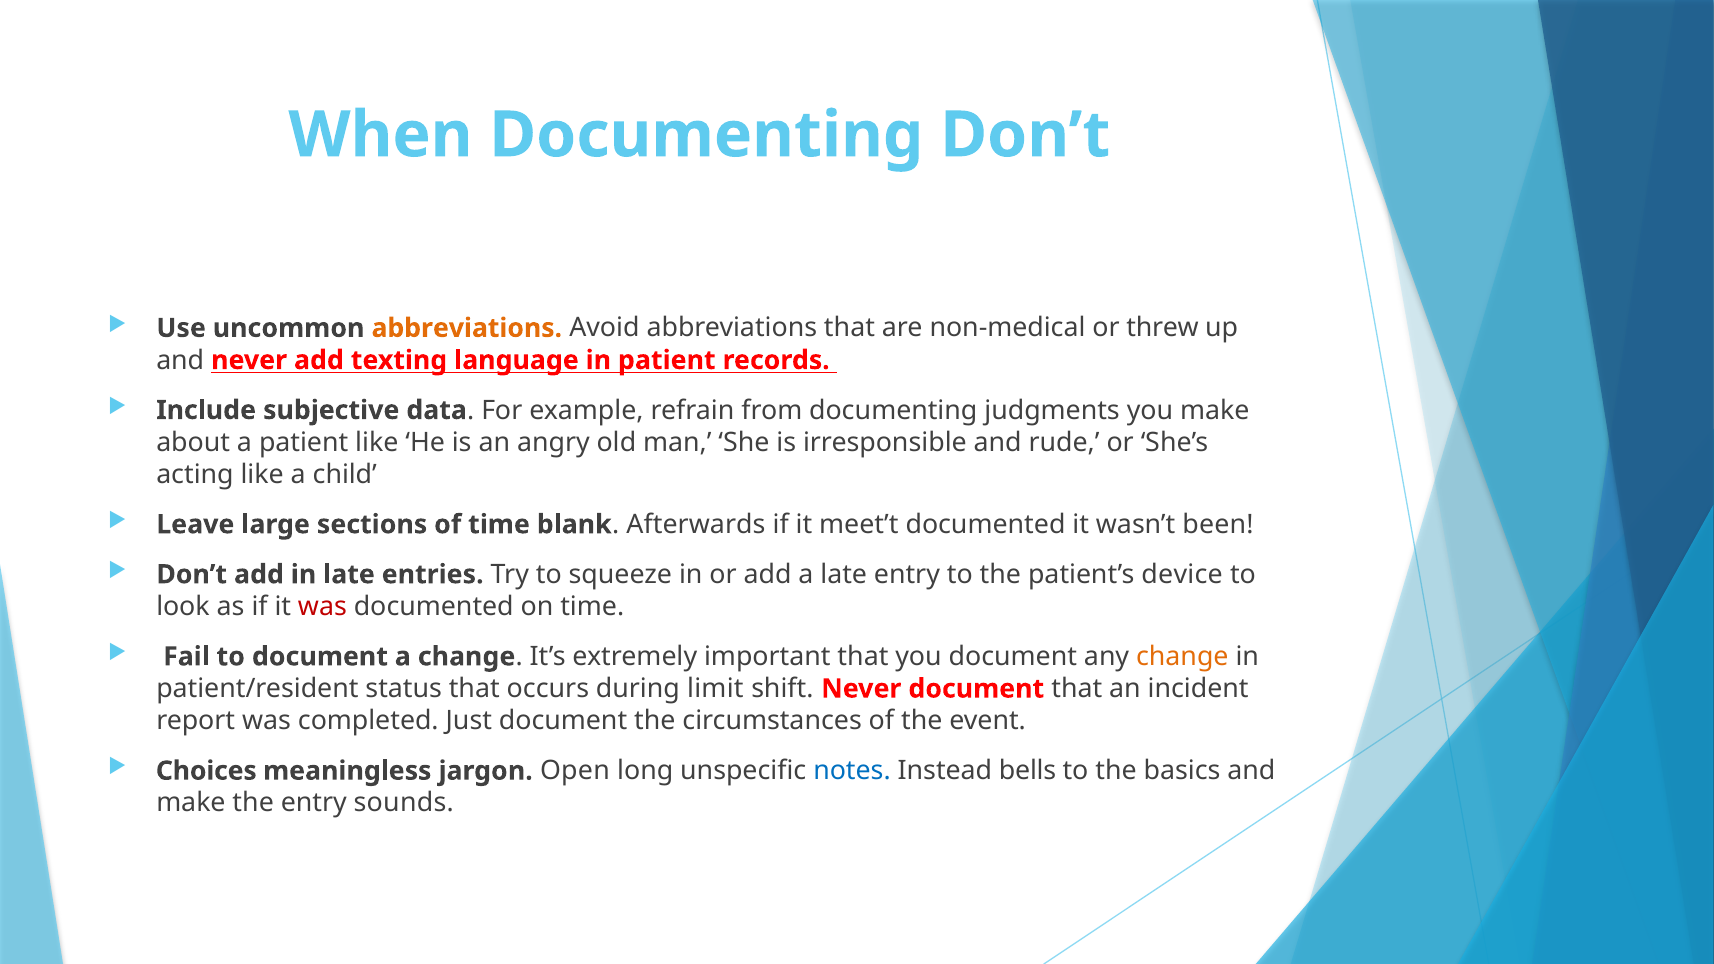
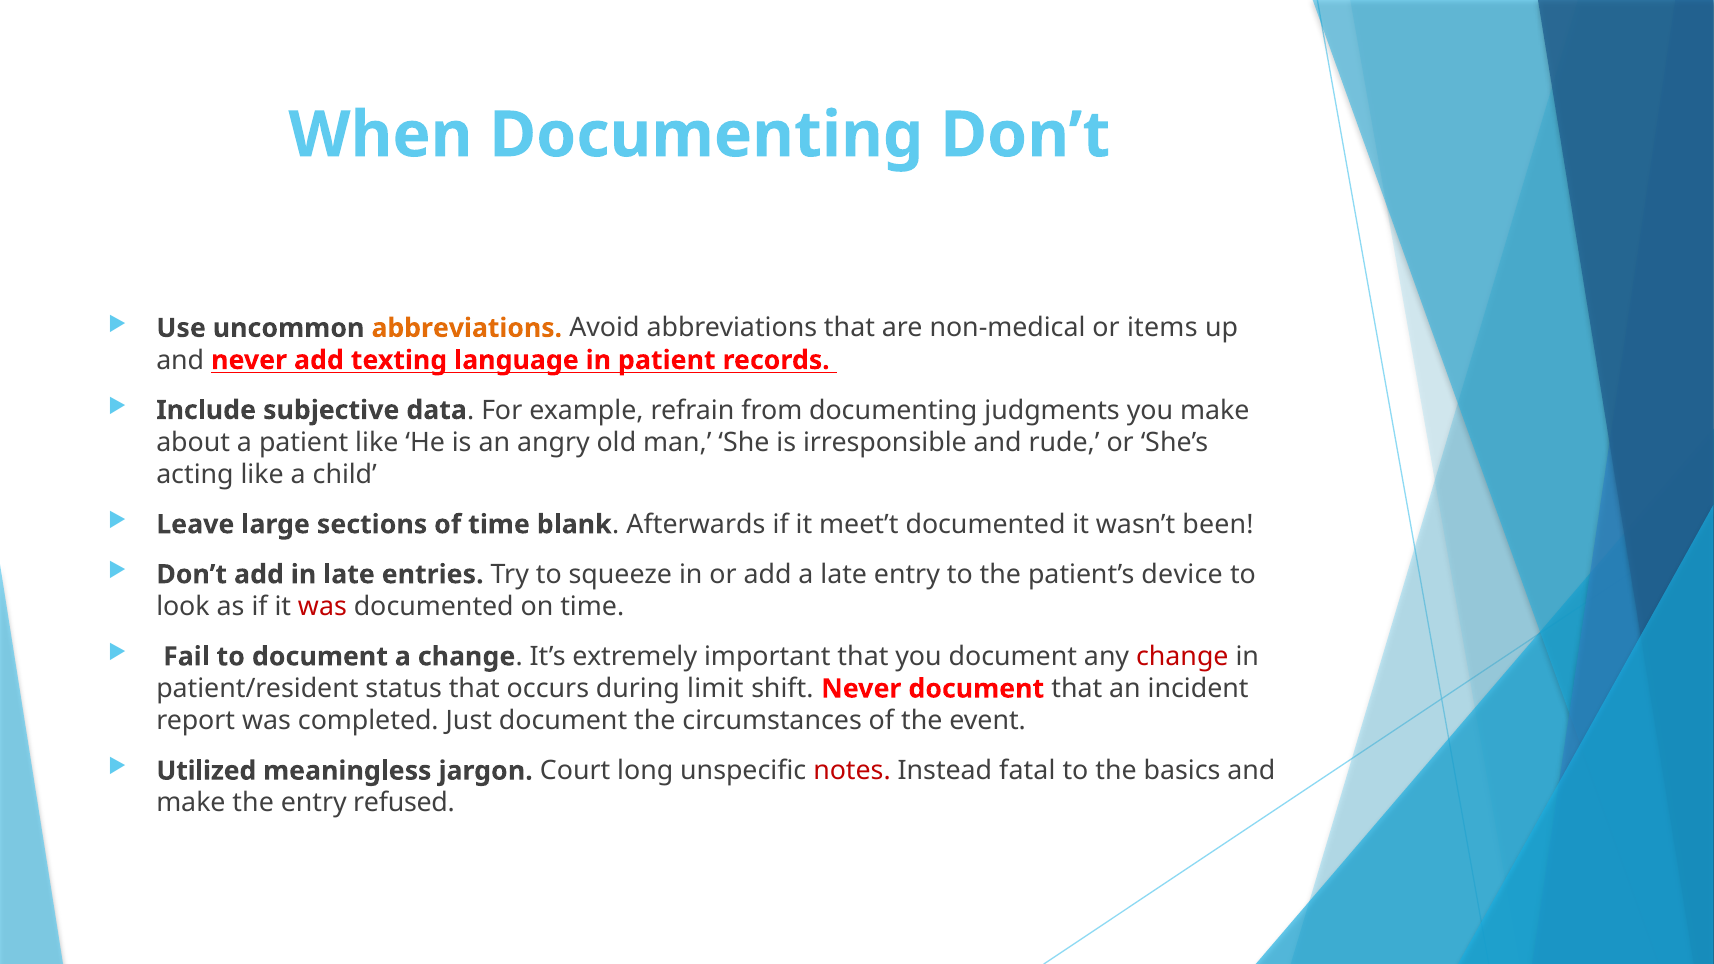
threw: threw -> items
change at (1182, 657) colour: orange -> red
Choices: Choices -> Utilized
Open: Open -> Court
notes colour: blue -> red
bells: bells -> fatal
sounds: sounds -> refused
